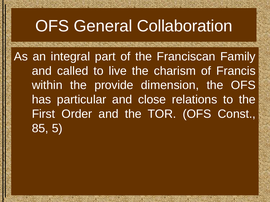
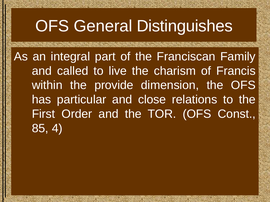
Collaboration: Collaboration -> Distinguishes
5: 5 -> 4
